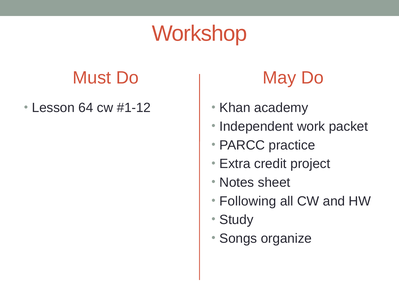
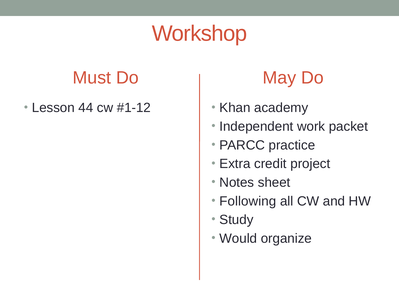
64: 64 -> 44
Songs: Songs -> Would
